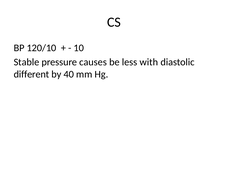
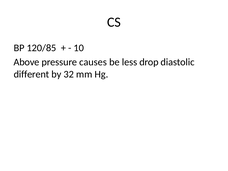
120/10: 120/10 -> 120/85
Stable: Stable -> Above
with: with -> drop
40: 40 -> 32
